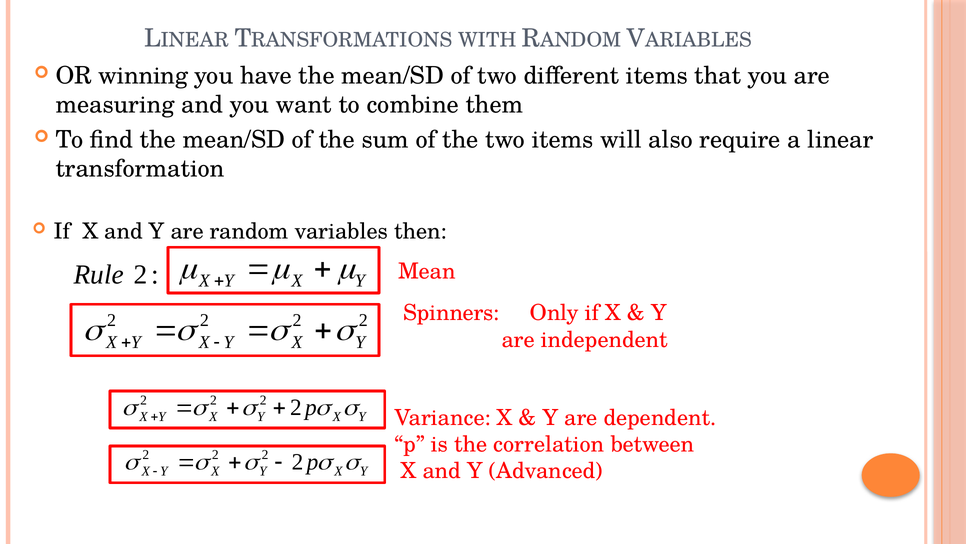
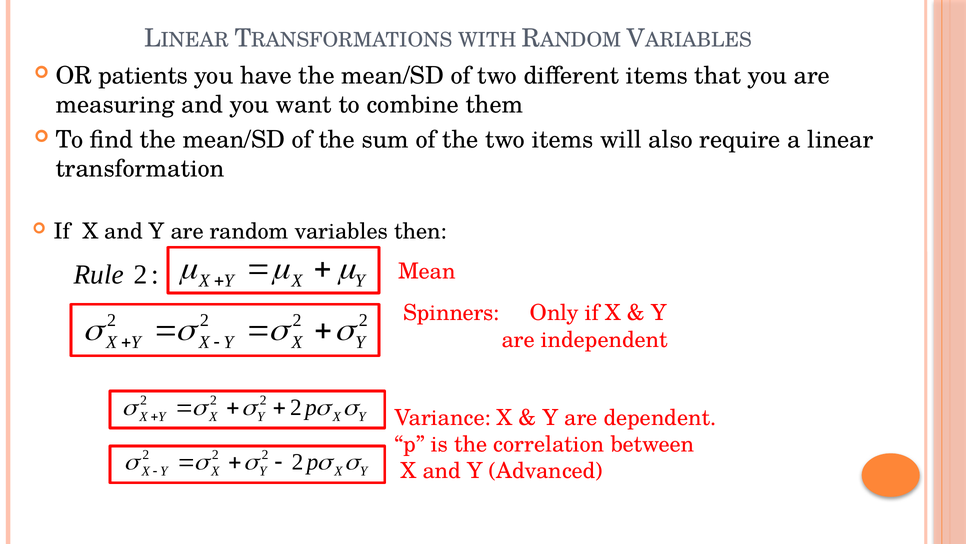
winning: winning -> patients
